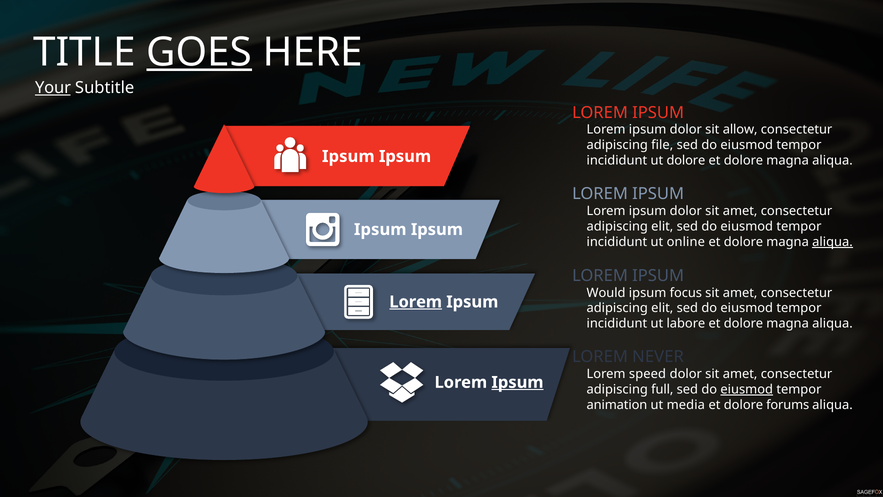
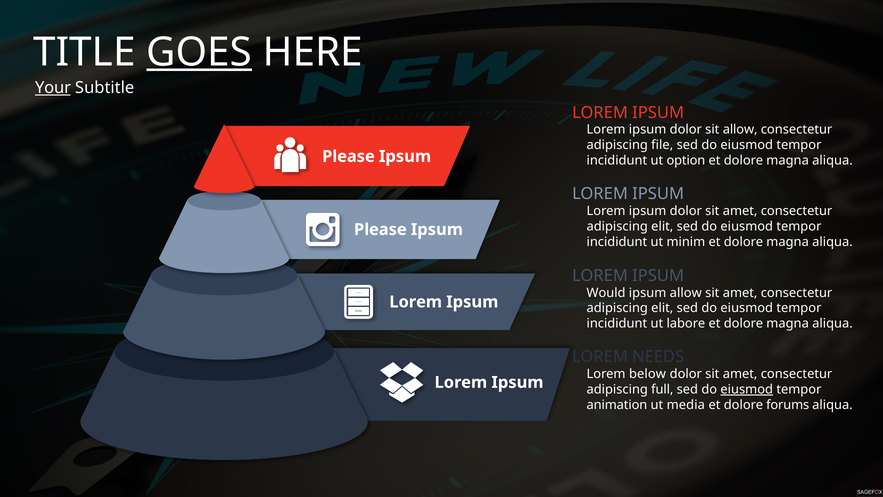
Ipsum at (348, 156): Ipsum -> Please
ut dolore: dolore -> option
Ipsum at (380, 229): Ipsum -> Please
online: online -> minim
aliqua at (832, 242) underline: present -> none
ipsum focus: focus -> allow
Lorem at (416, 302) underline: present -> none
NEVER: NEVER -> NEEDS
speed: speed -> below
Ipsum at (517, 382) underline: present -> none
